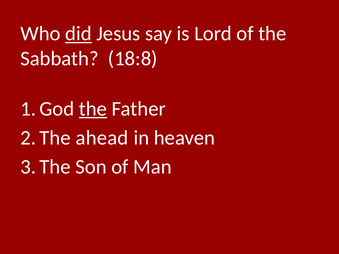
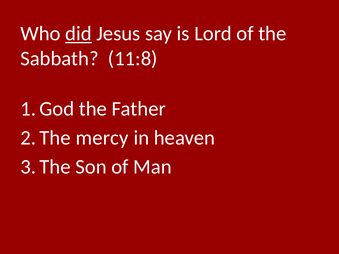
18:8: 18:8 -> 11:8
the at (93, 109) underline: present -> none
ahead: ahead -> mercy
